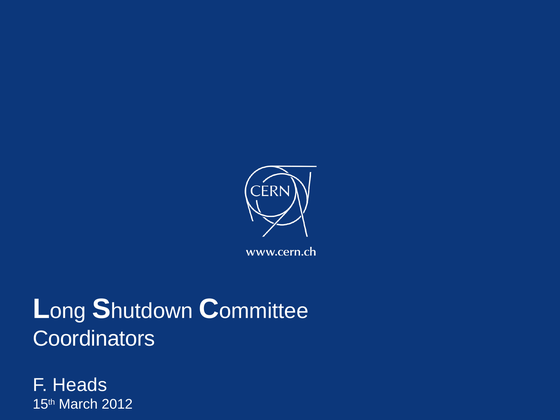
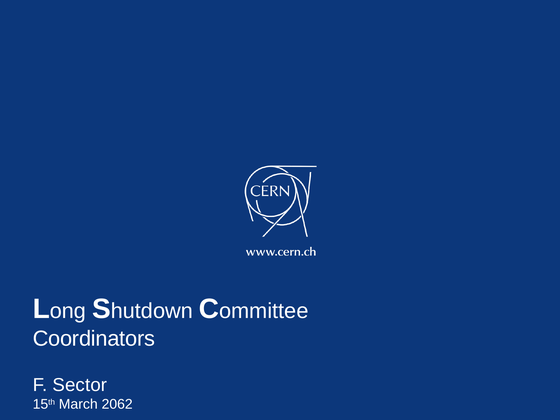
Heads: Heads -> Sector
2012: 2012 -> 2062
